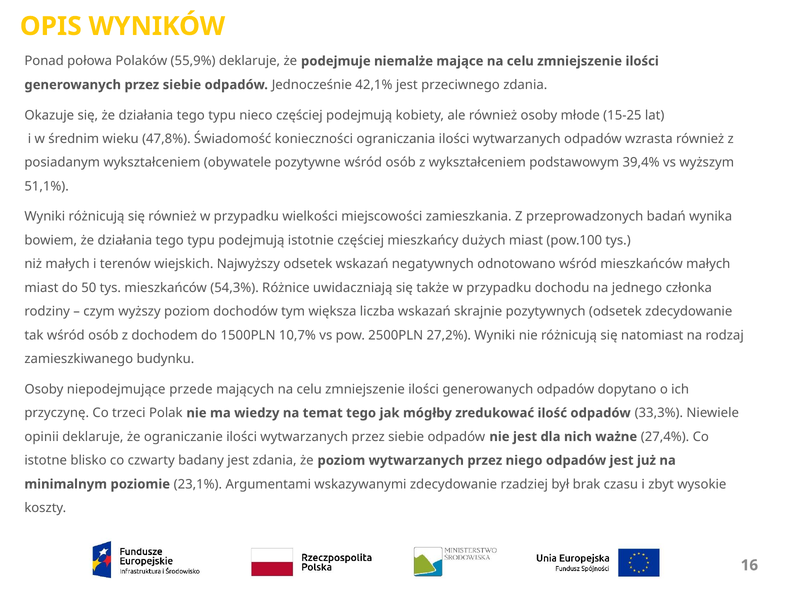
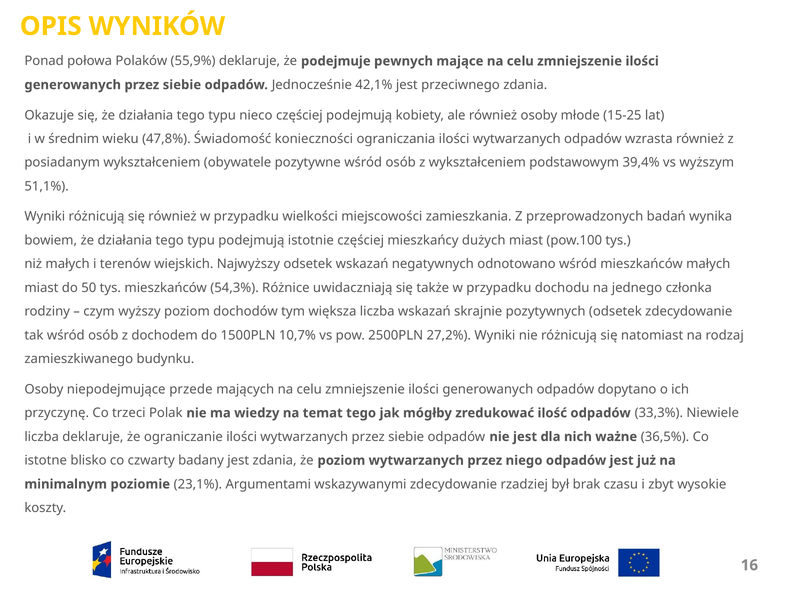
niemalże: niemalże -> pewnych
opinii at (42, 436): opinii -> liczba
27,4%: 27,4% -> 36,5%
